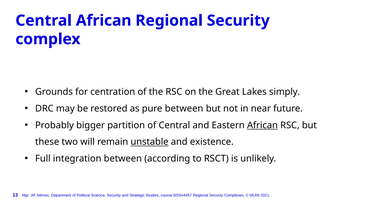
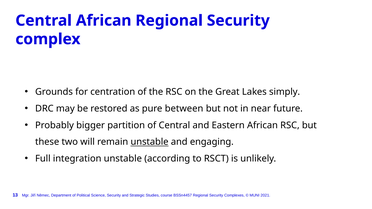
African at (262, 125) underline: present -> none
existence: existence -> engaging
integration between: between -> unstable
